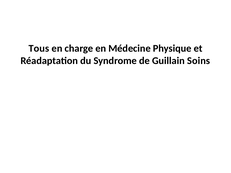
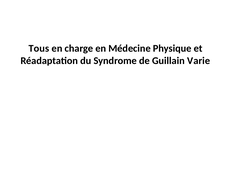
Soins: Soins -> Varie
